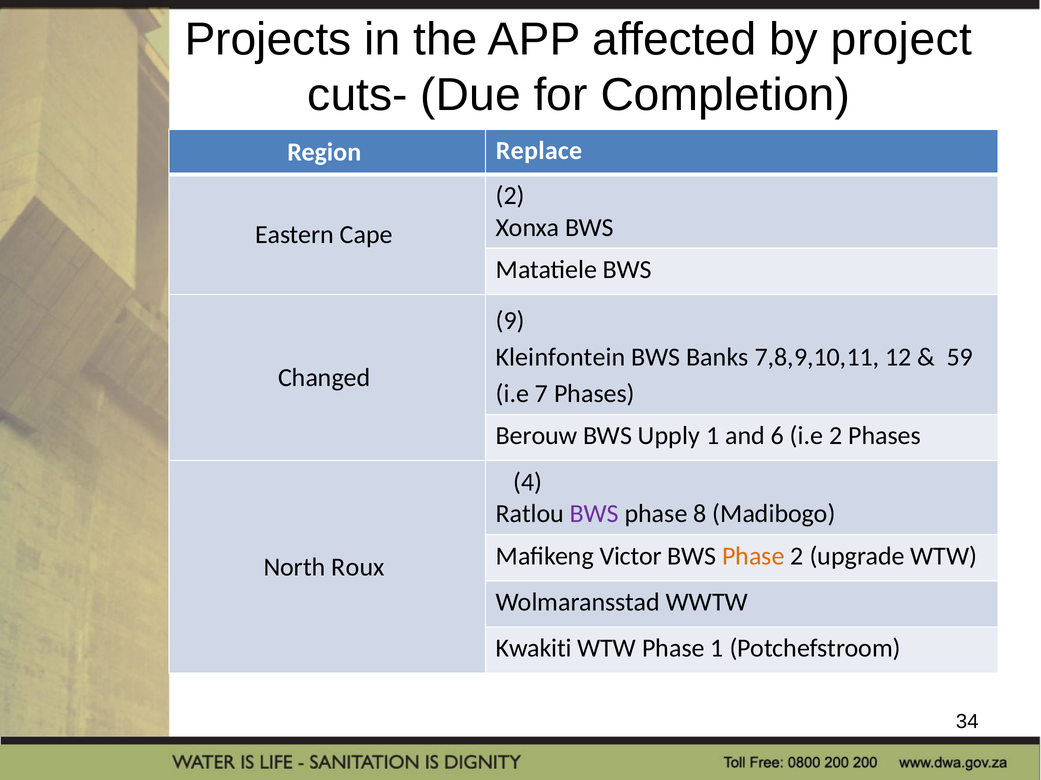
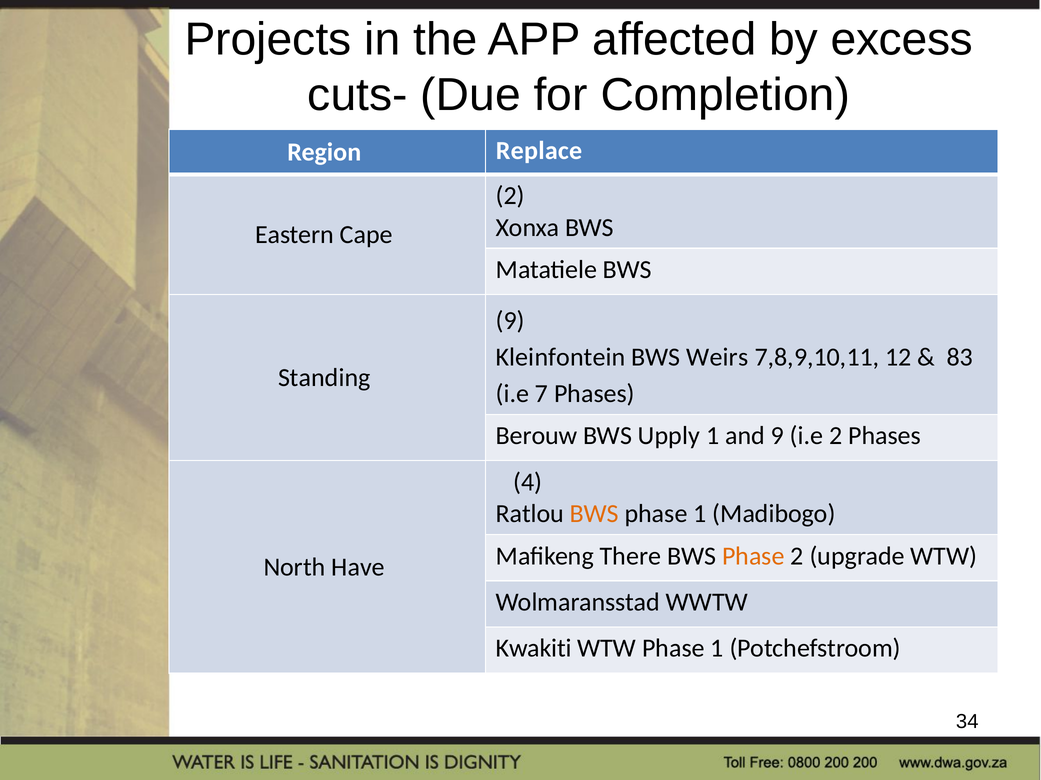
project: project -> excess
Banks: Banks -> Weirs
59: 59 -> 83
Changed: Changed -> Standing
and 6: 6 -> 9
BWS at (594, 514) colour: purple -> orange
8 at (700, 514): 8 -> 1
Victor: Victor -> There
Roux: Roux -> Have
